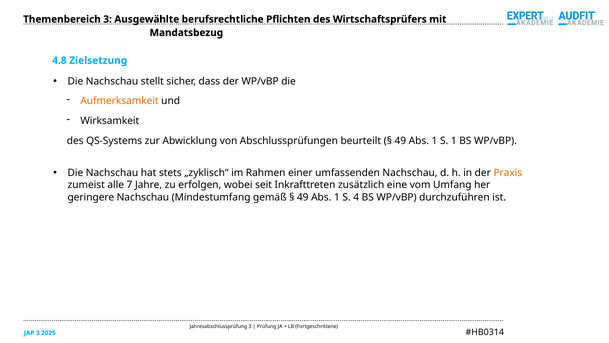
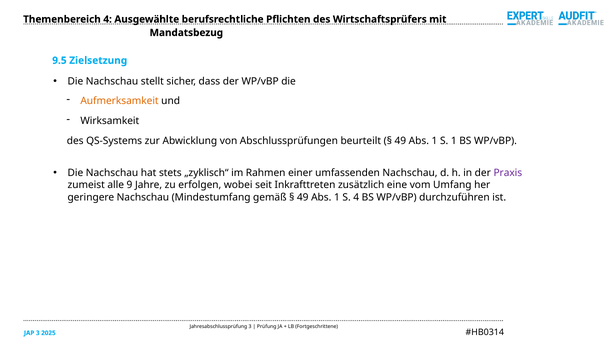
Themenbereich 3: 3 -> 4
4.8: 4.8 -> 9.5
Praxis colour: orange -> purple
7: 7 -> 9
